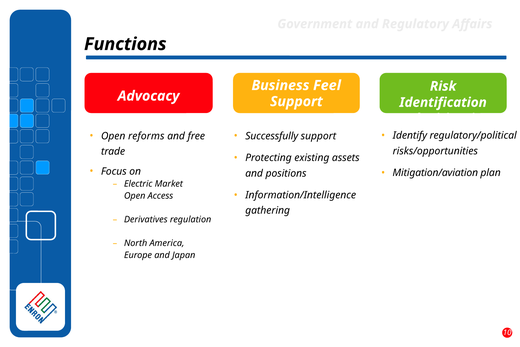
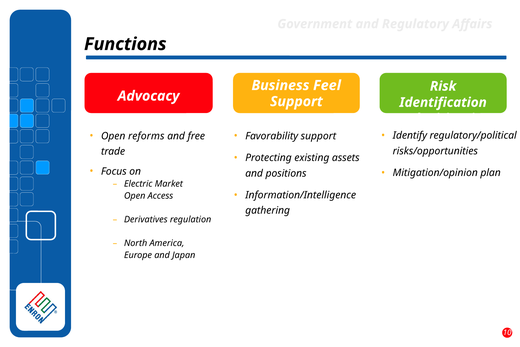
Successfully: Successfully -> Favorability
Mitigation/aviation: Mitigation/aviation -> Mitigation/opinion
